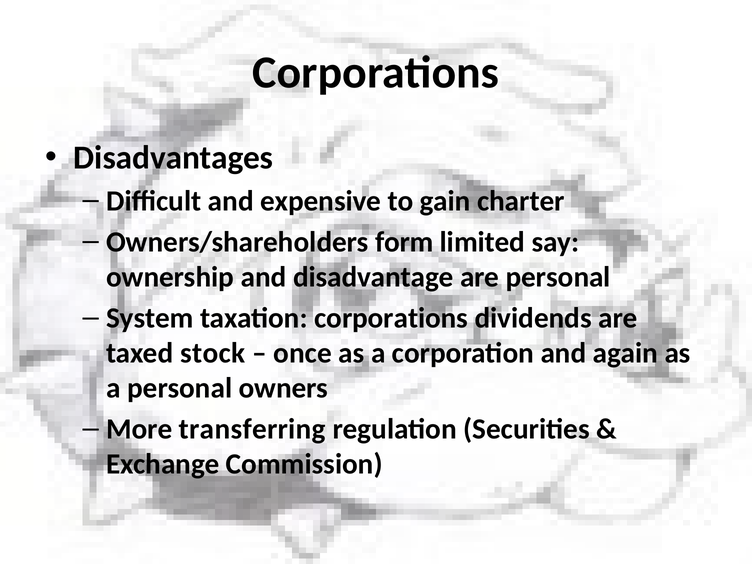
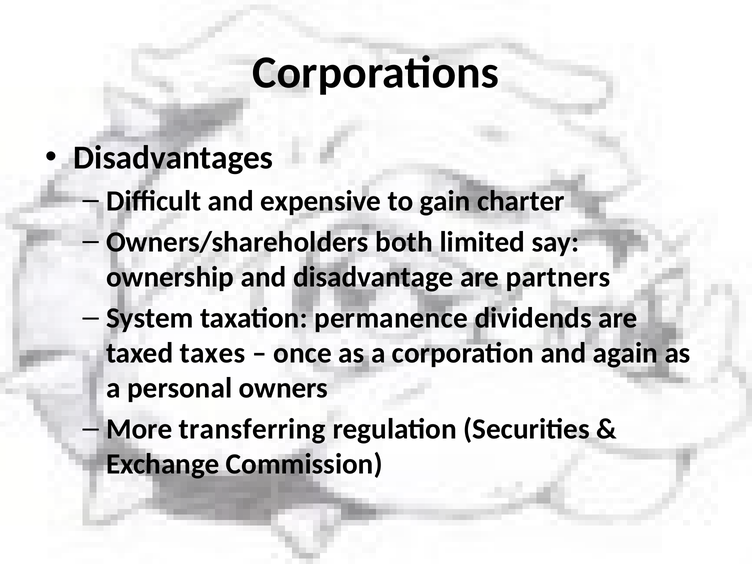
form: form -> both
are personal: personal -> partners
taxation corporations: corporations -> permanence
stock: stock -> taxes
